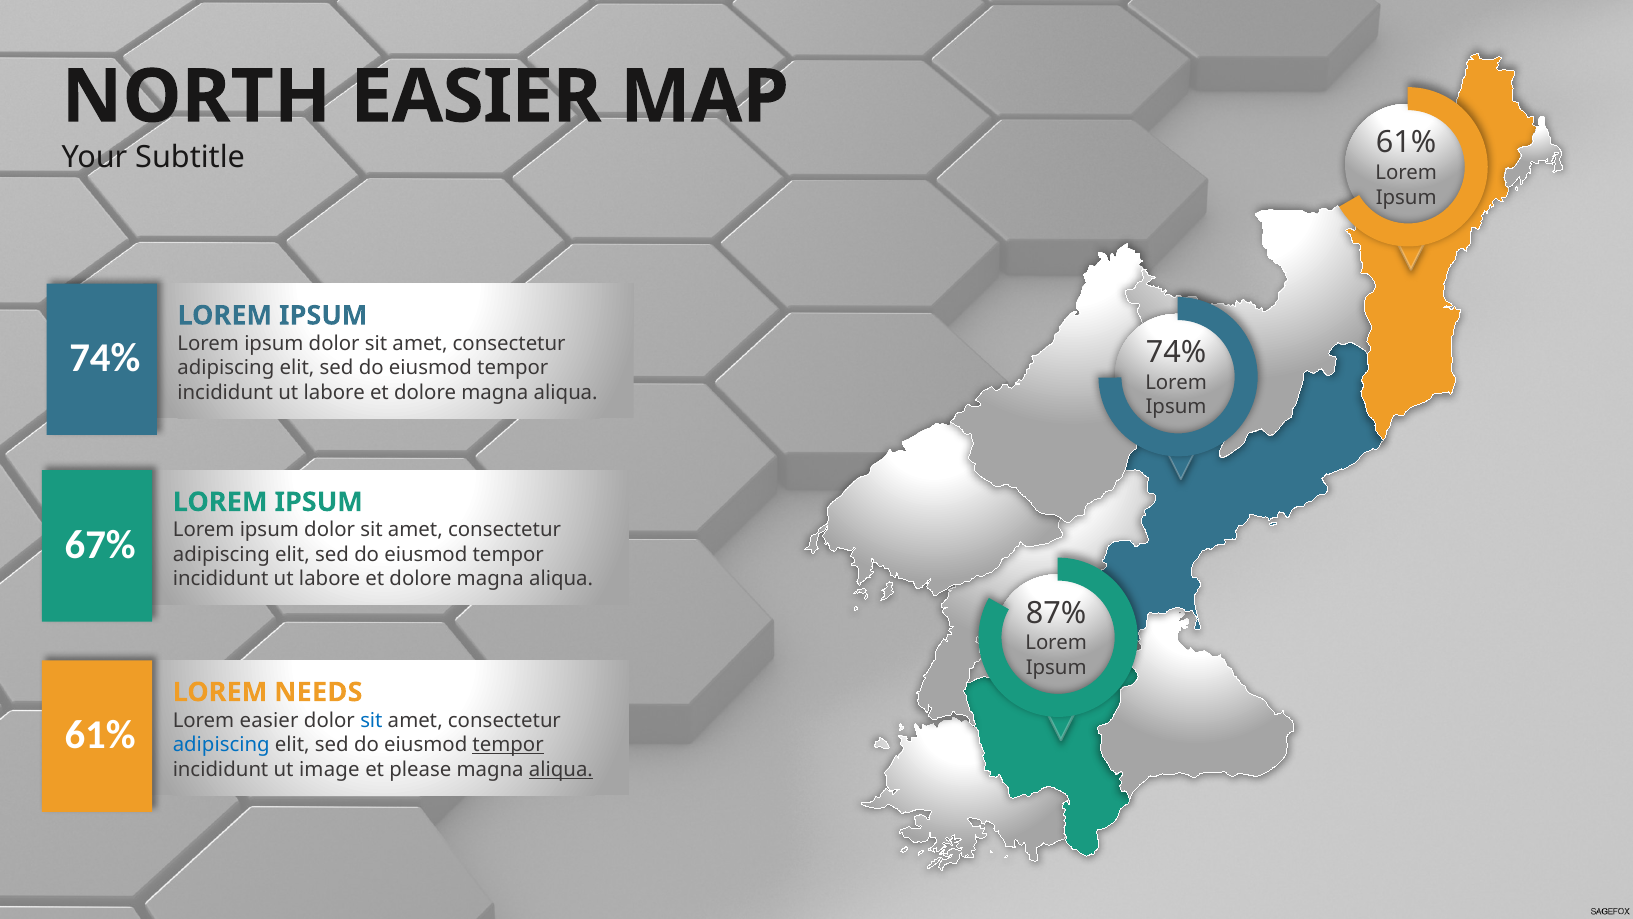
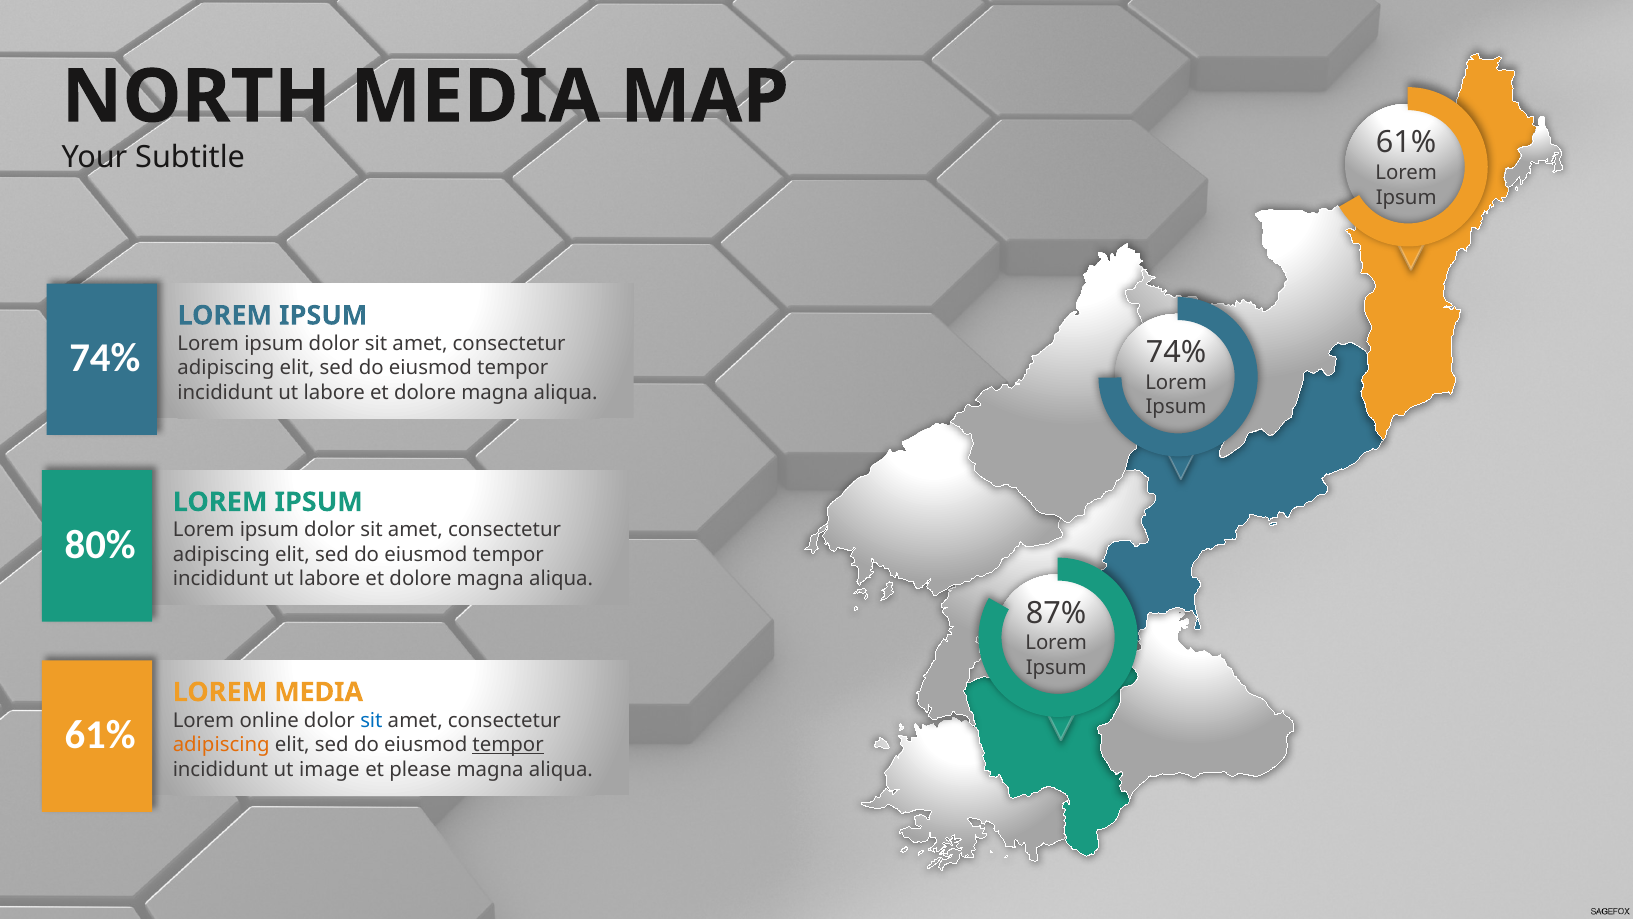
EASIER at (476, 97): EASIER -> MEDIA
67%: 67% -> 80%
LOREM NEEDS: NEEDS -> MEDIA
Lorem easier: easier -> online
adipiscing at (221, 745) colour: blue -> orange
aliqua at (561, 769) underline: present -> none
